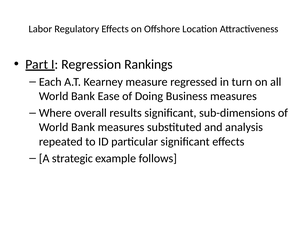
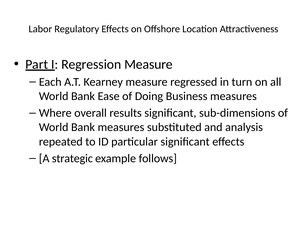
Regression Rankings: Rankings -> Measure
